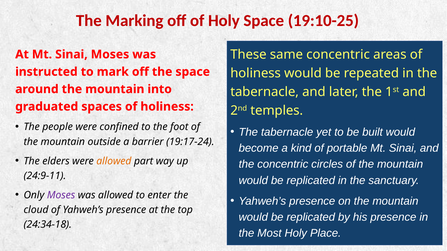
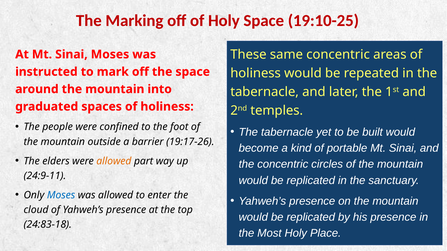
19:17-24: 19:17-24 -> 19:17-26
Moses at (61, 195) colour: purple -> blue
24:34-18: 24:34-18 -> 24:83-18
